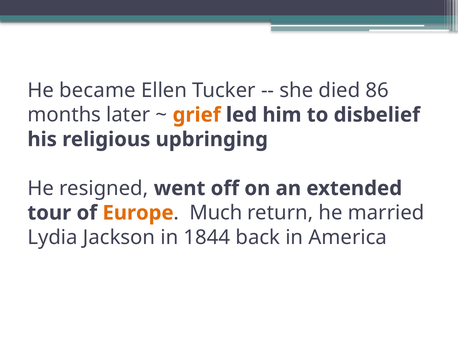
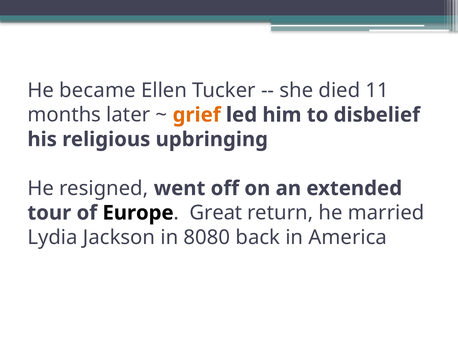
86: 86 -> 11
Europe colour: orange -> black
Much: Much -> Great
1844: 1844 -> 8080
